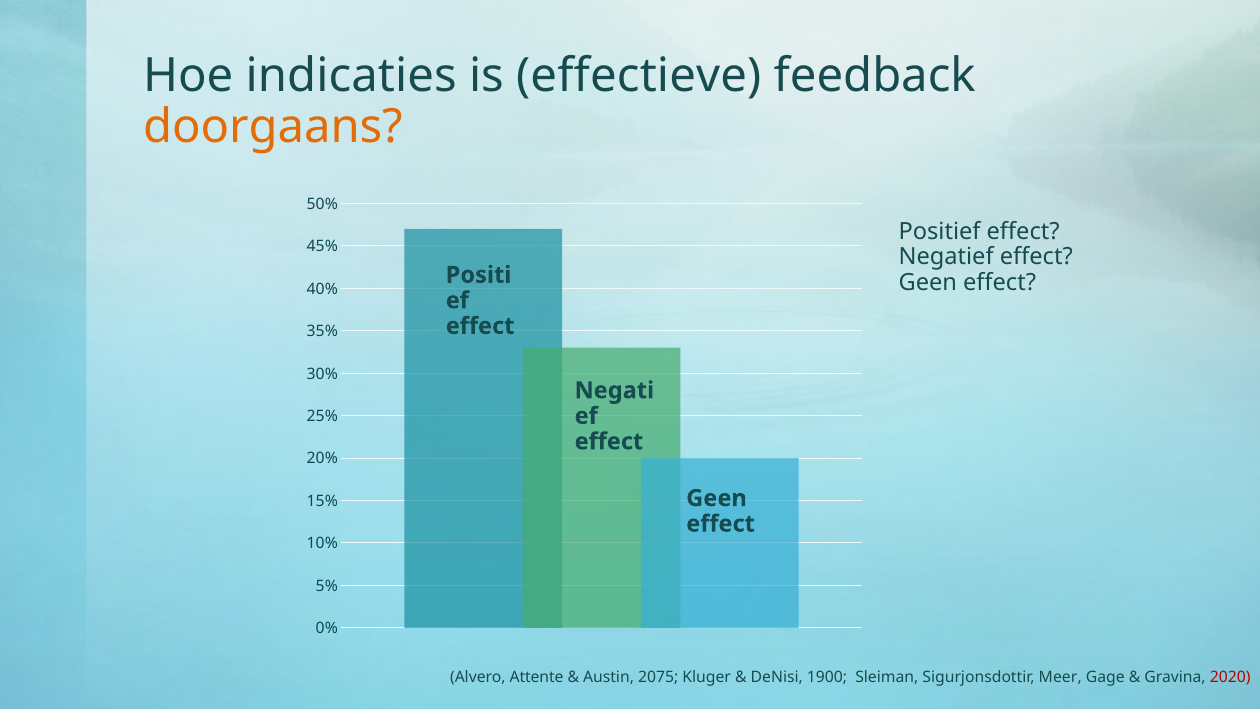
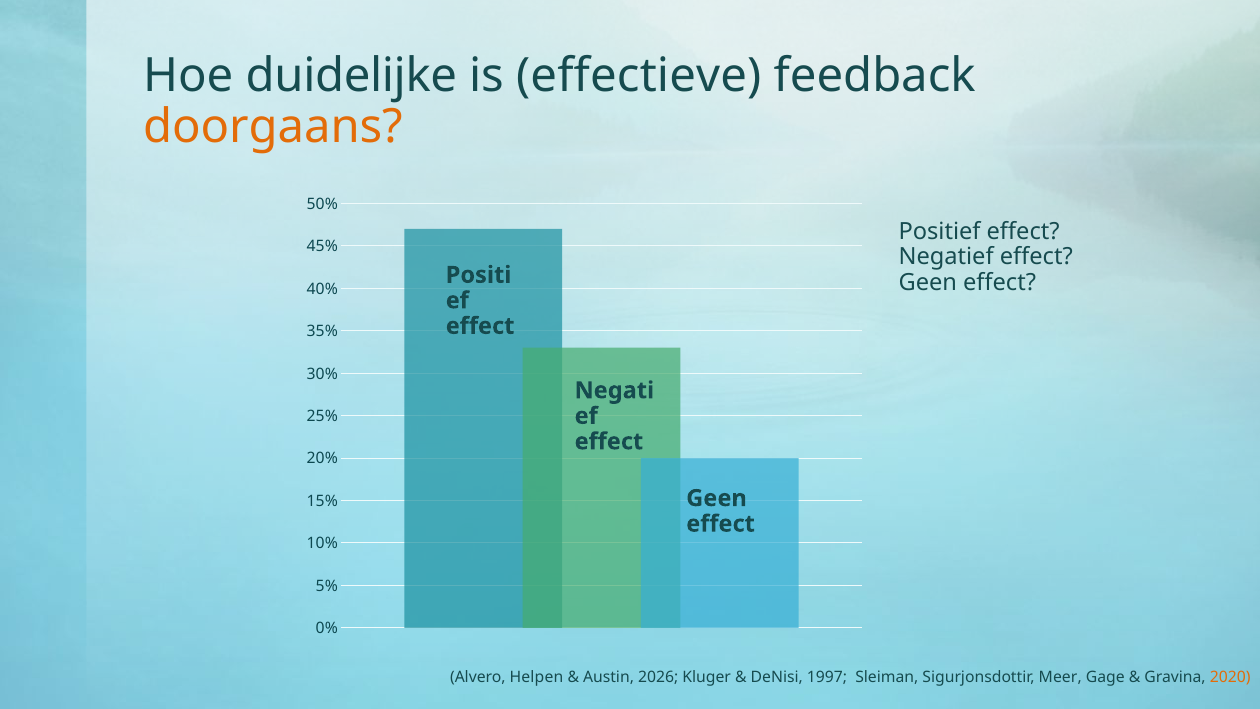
indicaties: indicaties -> duidelijke
Attente: Attente -> Helpen
2075: 2075 -> 2026
1900: 1900 -> 1997
2020 colour: red -> orange
